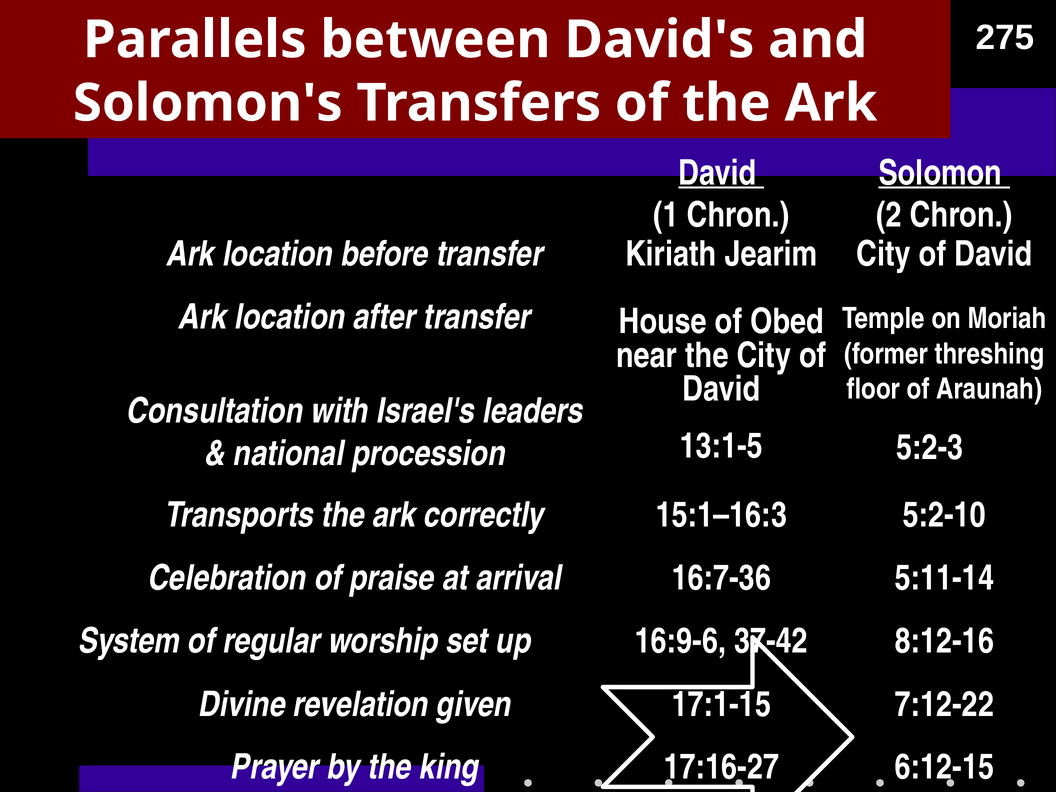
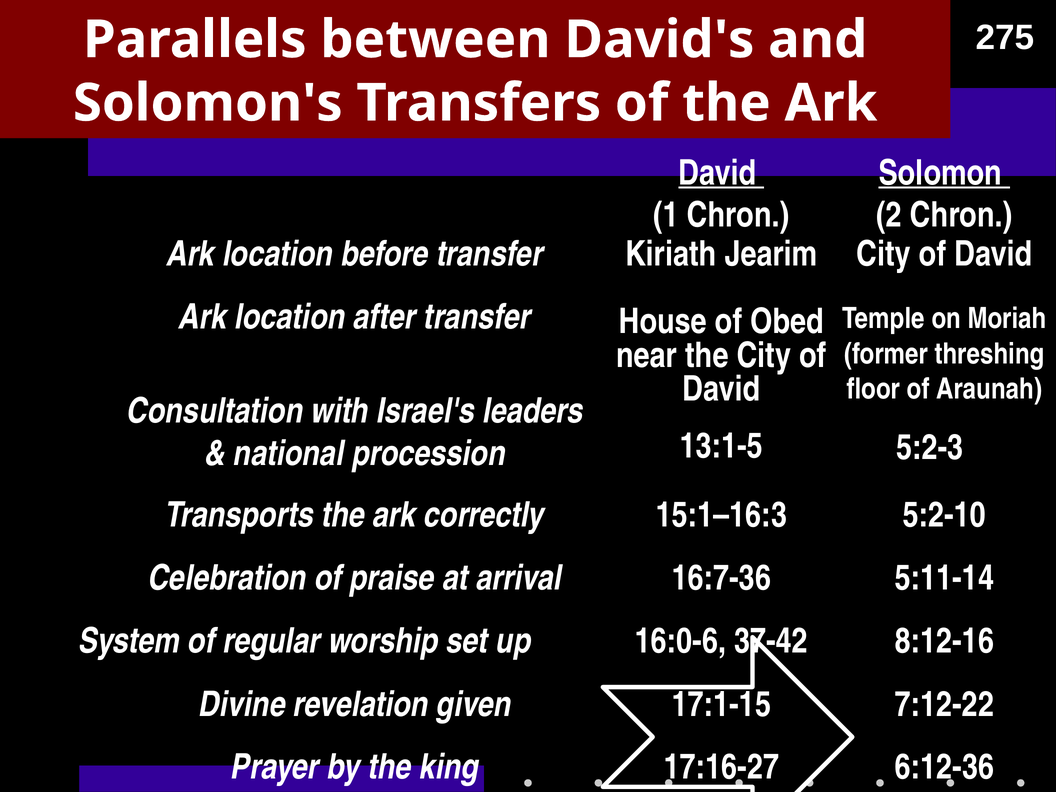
16:9-6: 16:9-6 -> 16:0-6
6:12-15: 6:12-15 -> 6:12-36
